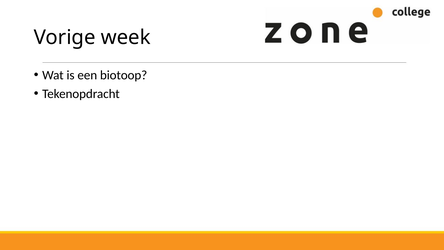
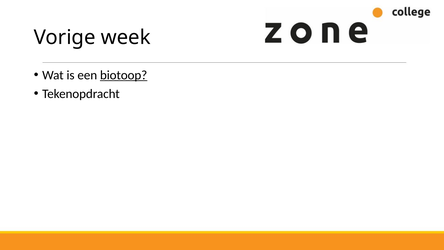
biotoop underline: none -> present
